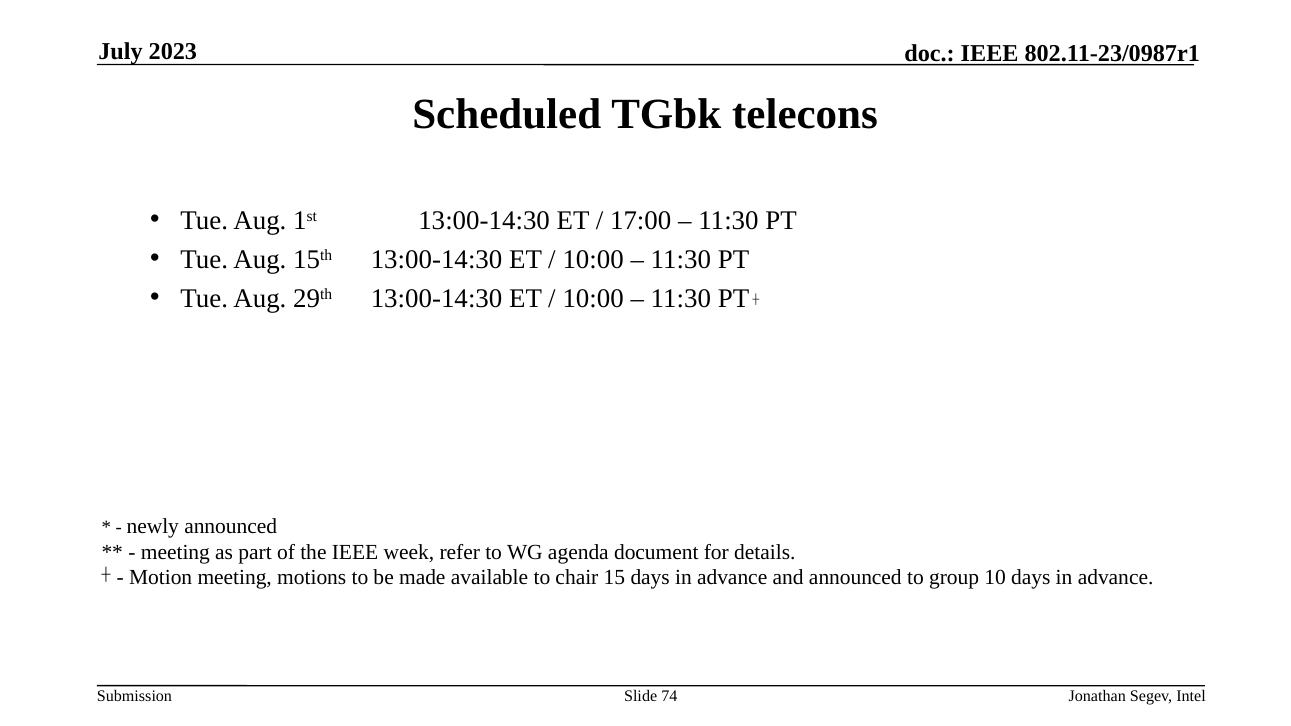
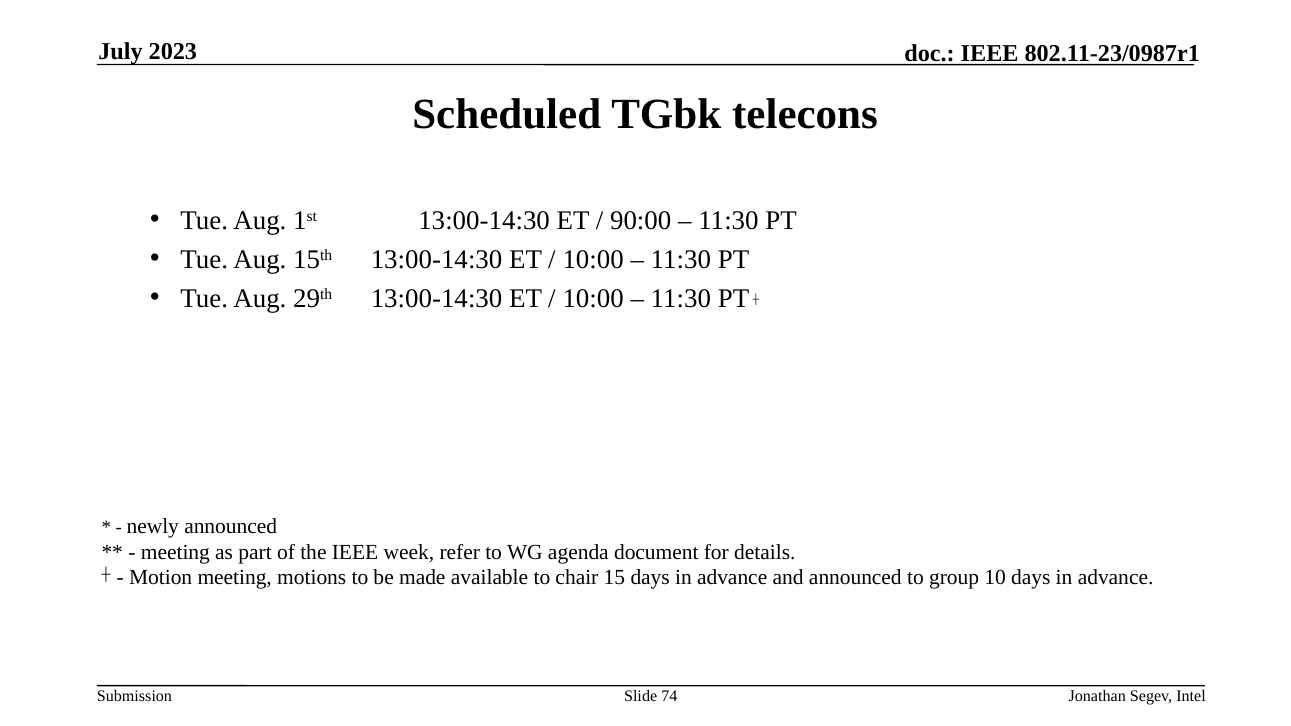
17:00: 17:00 -> 90:00
